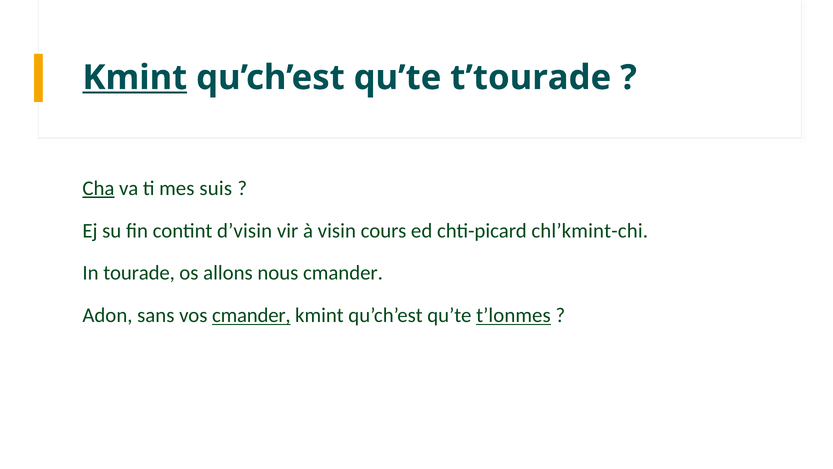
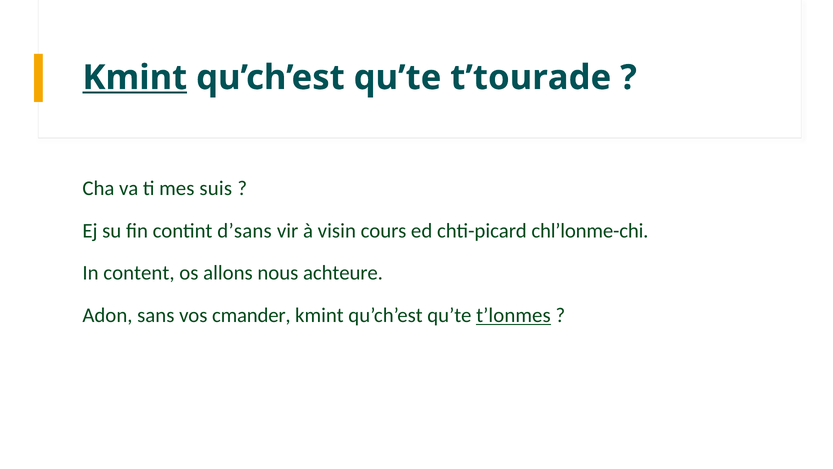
Cha underline: present -> none
d’visin: d’visin -> d’sans
chl’kmint-chi: chl’kmint-chi -> chl’lonme-chi
tourade: tourade -> content
nous cmander: cmander -> achteure
cmander at (251, 315) underline: present -> none
